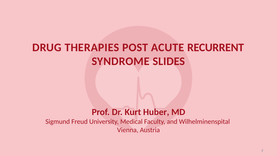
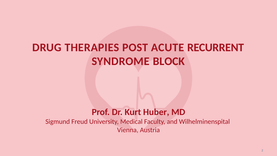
SLIDES: SLIDES -> BLOCK
